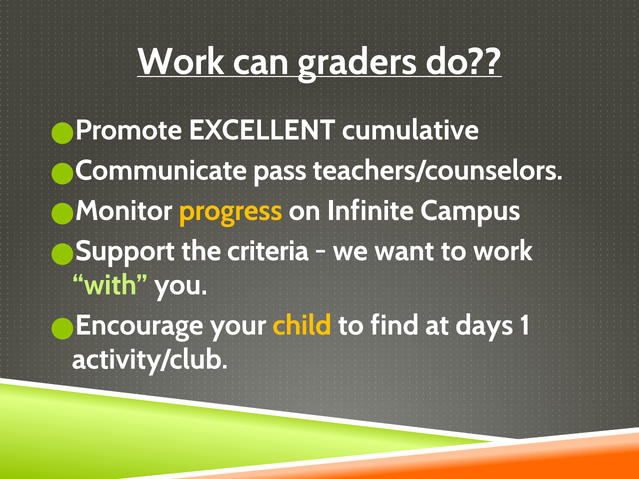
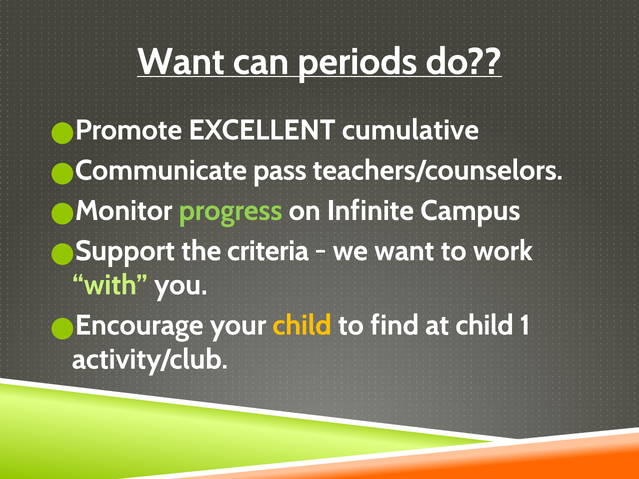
Work at (181, 62): Work -> Want
graders: graders -> periods
progress colour: yellow -> light green
at days: days -> child
